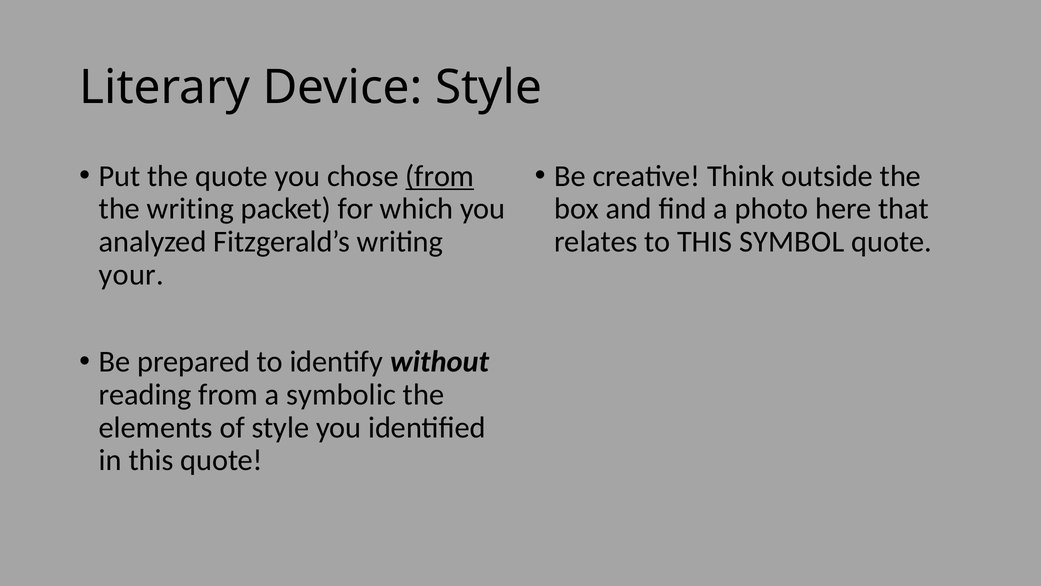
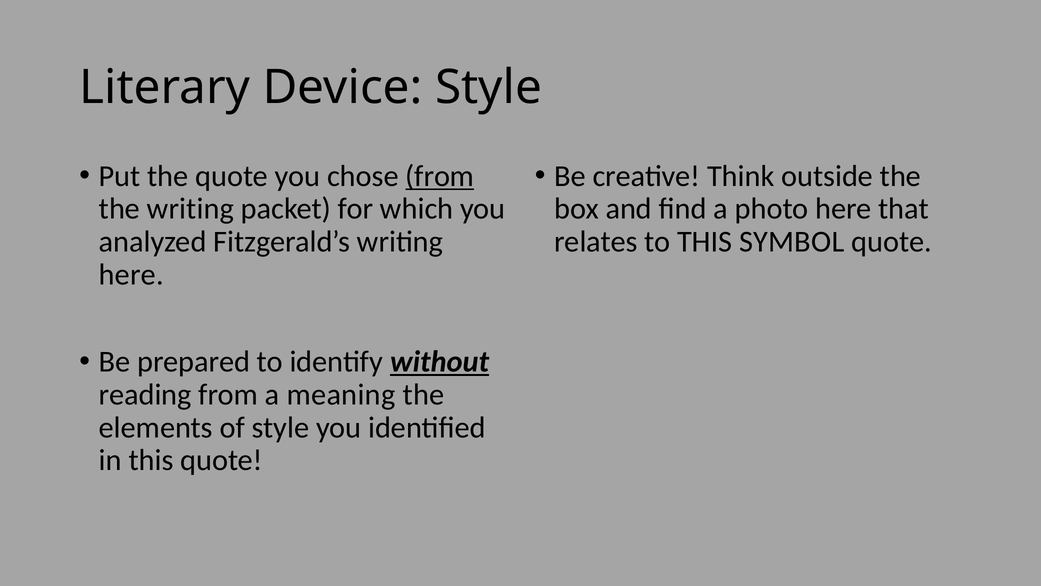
your at (131, 274): your -> here
without underline: none -> present
symbolic: symbolic -> meaning
